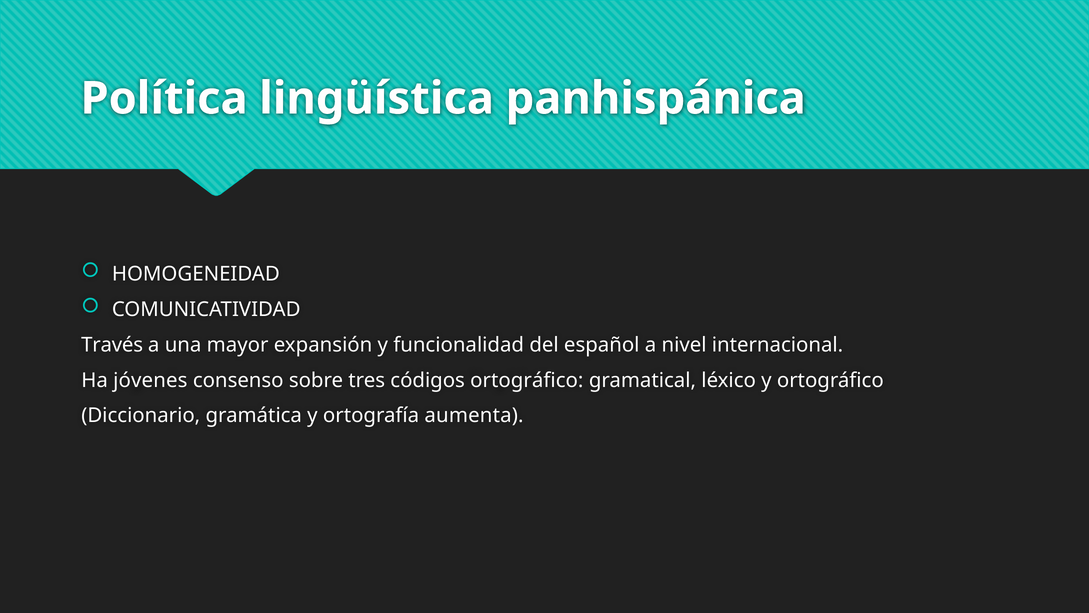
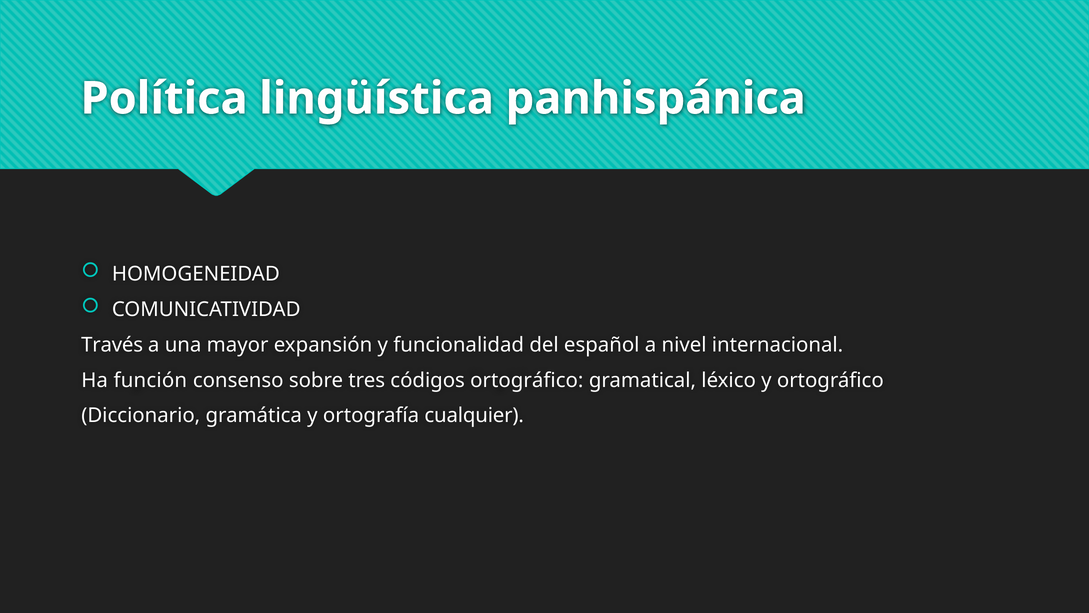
jóvenes: jóvenes -> función
aumenta: aumenta -> cualquier
